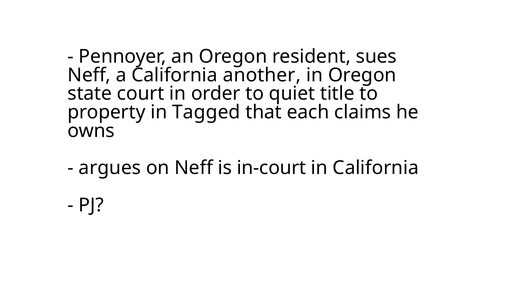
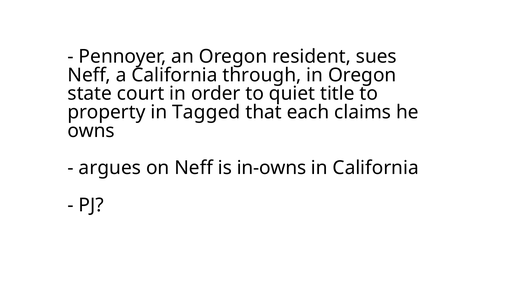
another: another -> through
in-court: in-court -> in-owns
